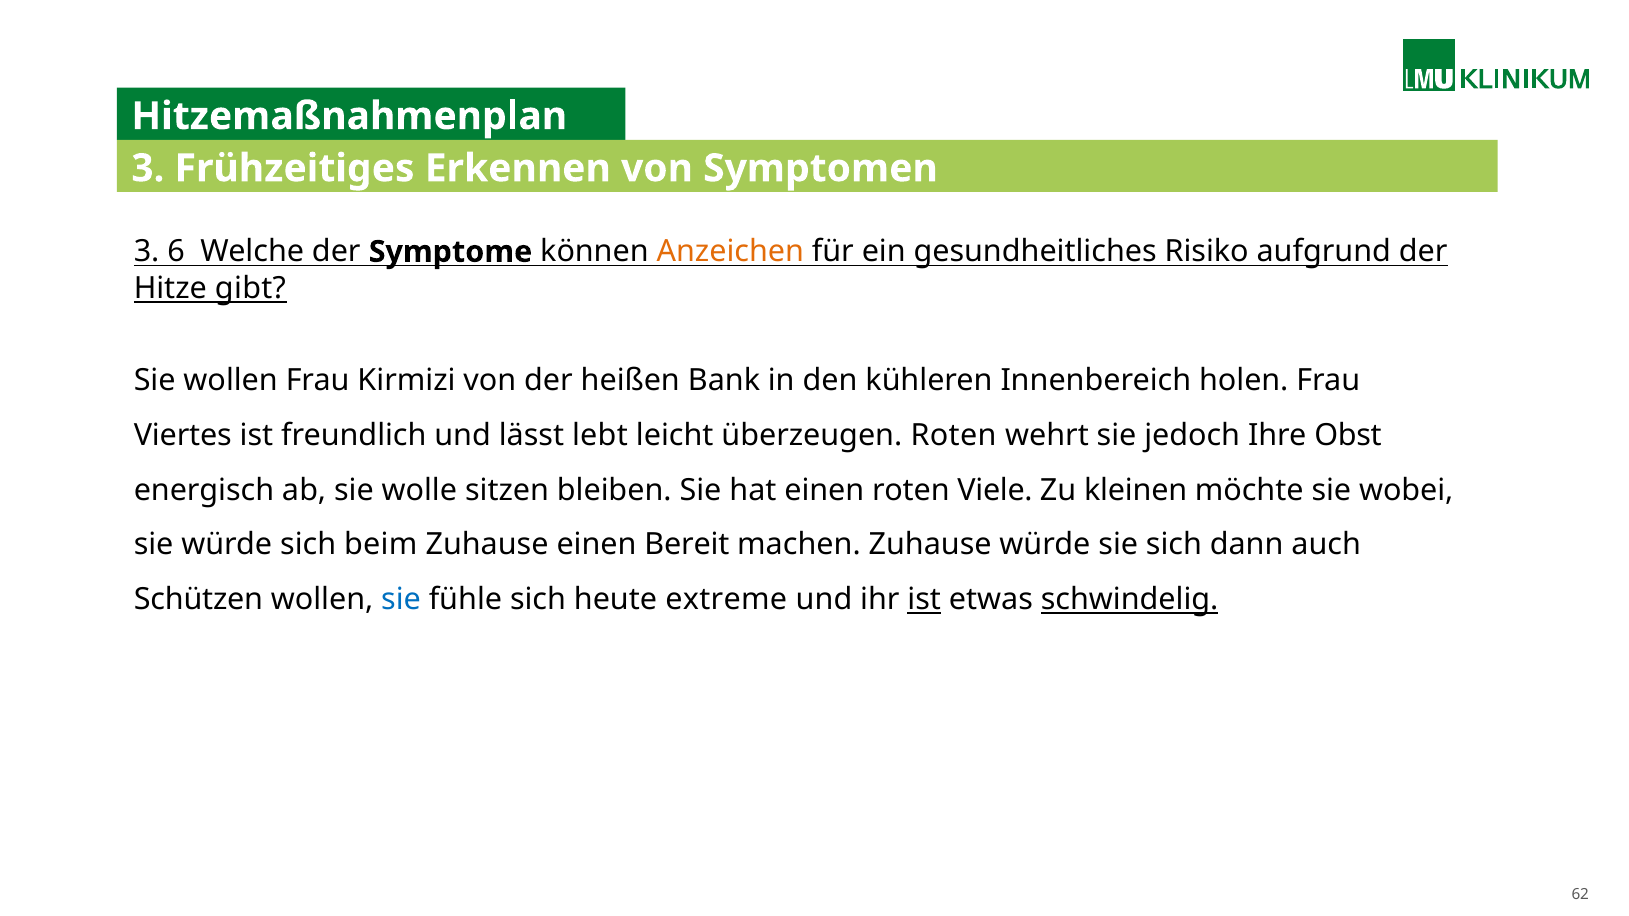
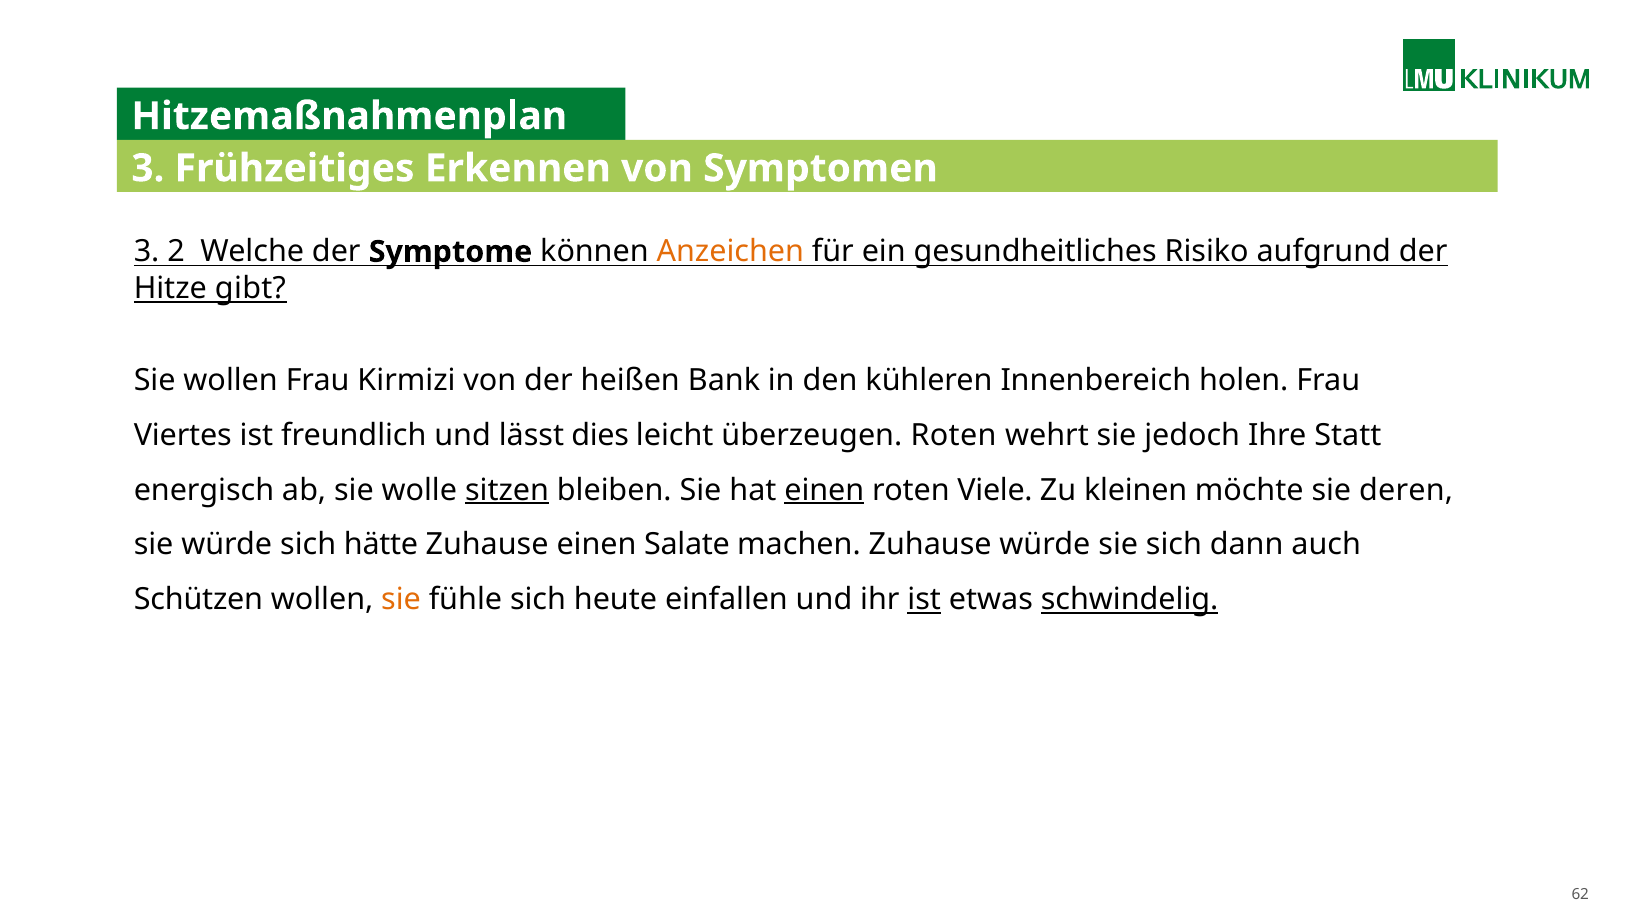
6: 6 -> 2
lebt: lebt -> dies
Obst: Obst -> Statt
sitzen underline: none -> present
einen at (824, 490) underline: none -> present
wobei: wobei -> deren
beim: beim -> hätte
Bereit: Bereit -> Salate
sie at (401, 600) colour: blue -> orange
extreme: extreme -> einfallen
